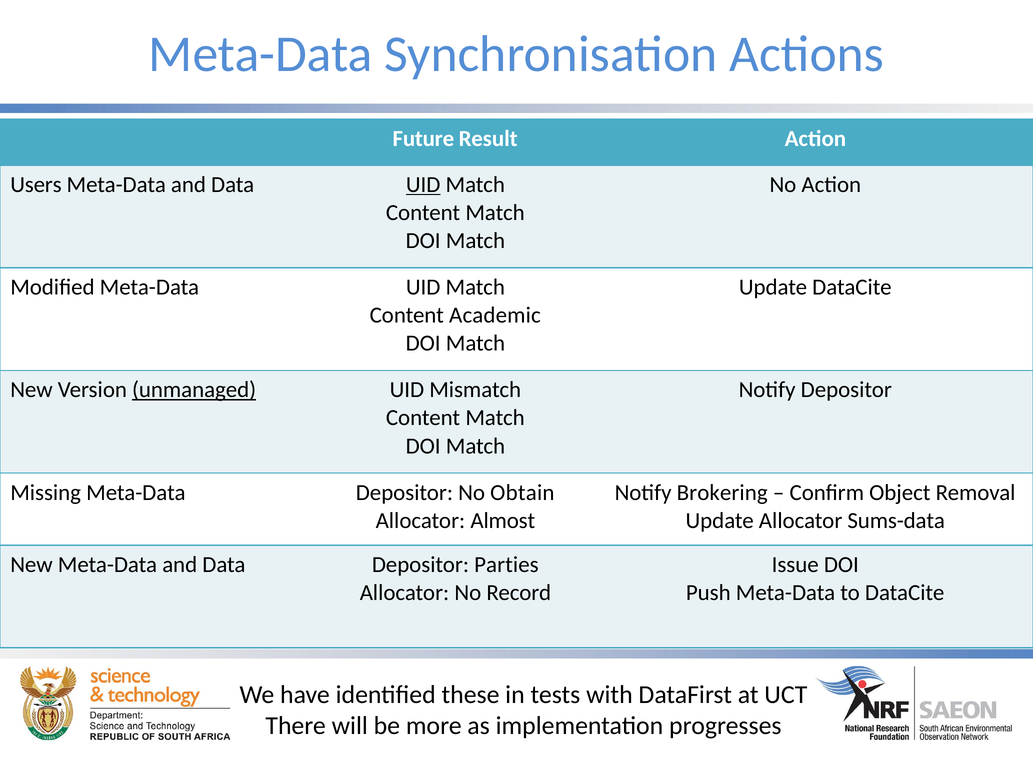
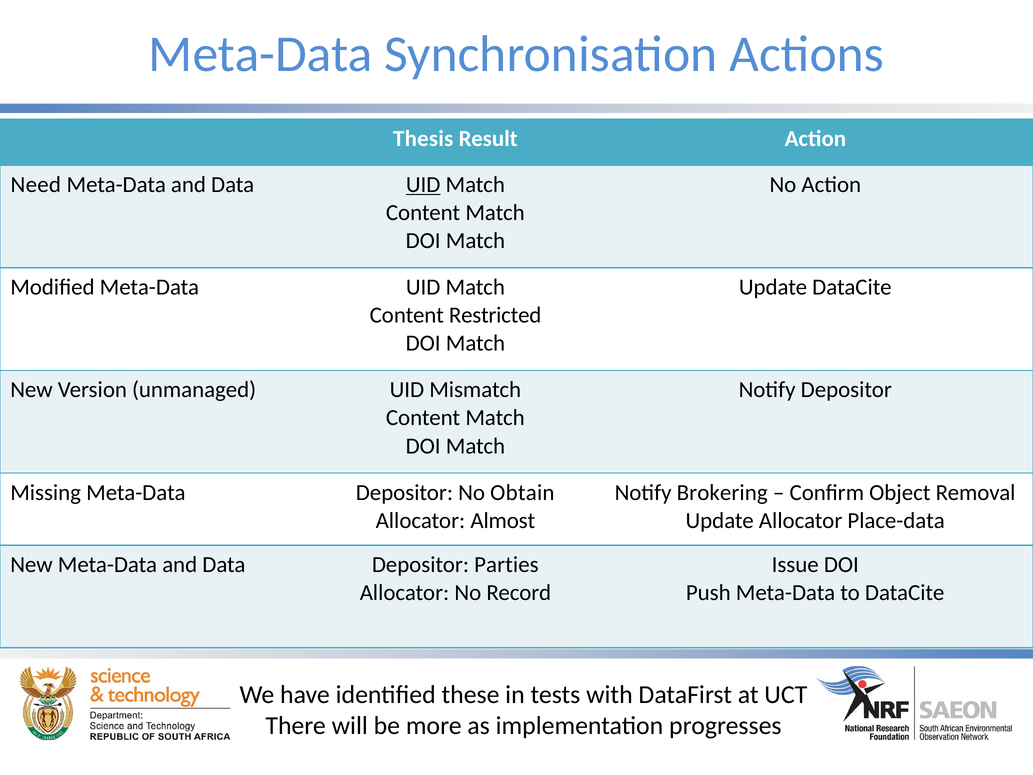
Future: Future -> Thesis
Users: Users -> Need
Academic: Academic -> Restricted
unmanaged underline: present -> none
Sums-data: Sums-data -> Place-data
